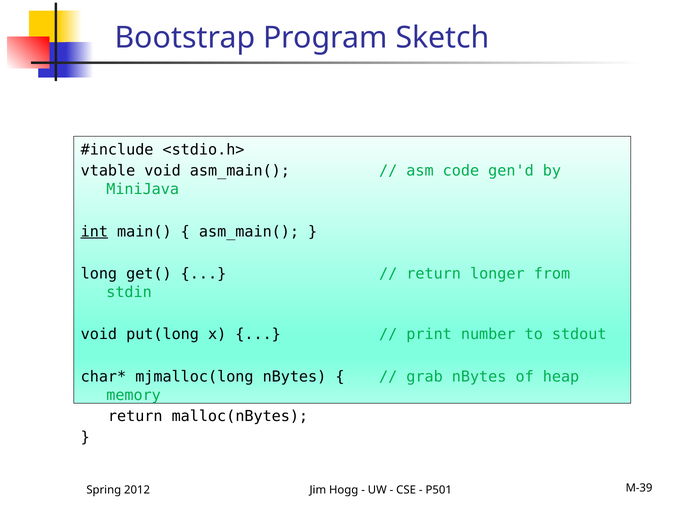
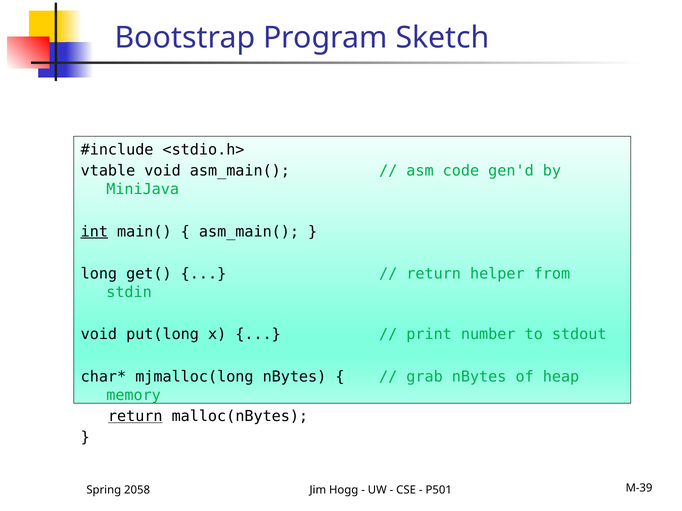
longer: longer -> helper
return at (135, 417) underline: none -> present
2012: 2012 -> 2058
